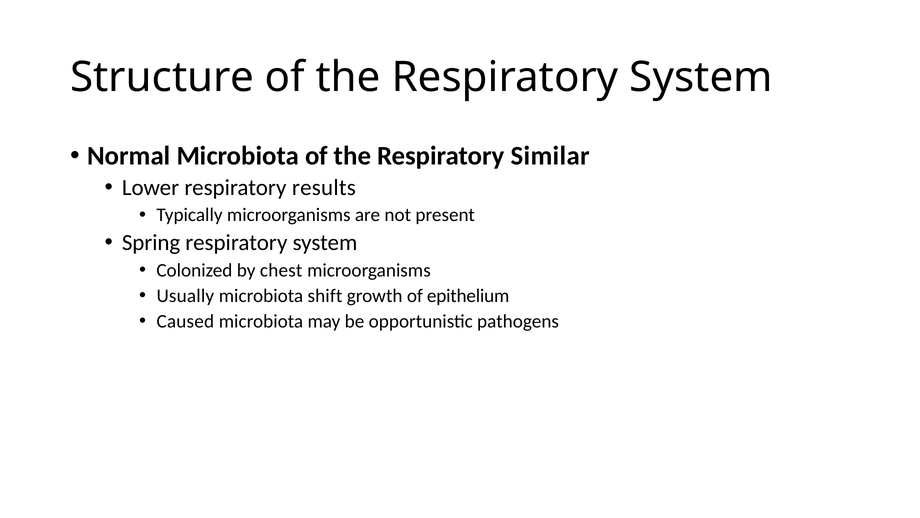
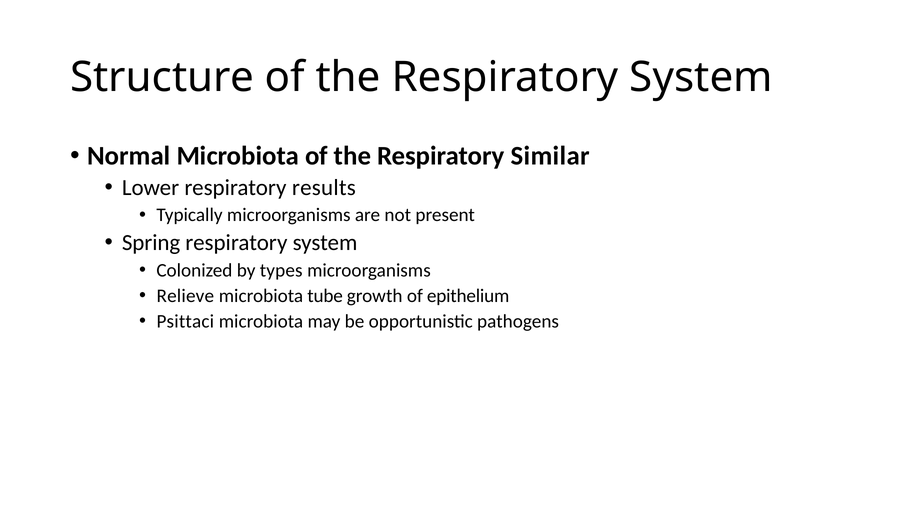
chest: chest -> types
Usually: Usually -> Relieve
shift: shift -> tube
Caused: Caused -> Psittaci
